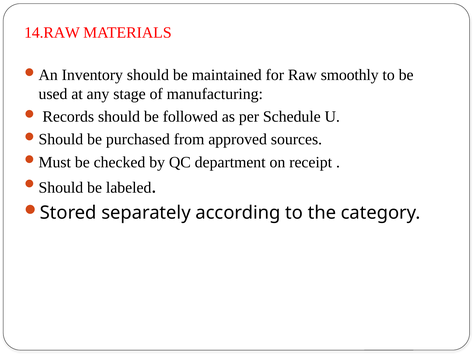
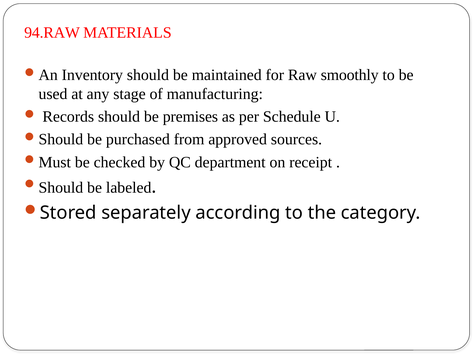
14.RAW: 14.RAW -> 94.RAW
followed: followed -> premises
